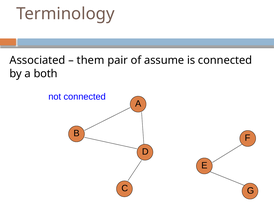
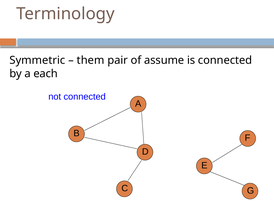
Associated: Associated -> Symmetric
both: both -> each
